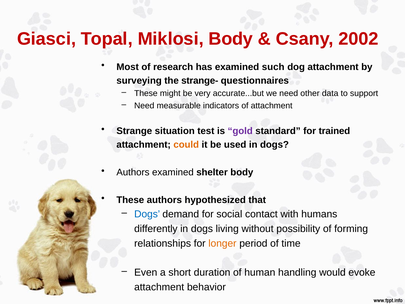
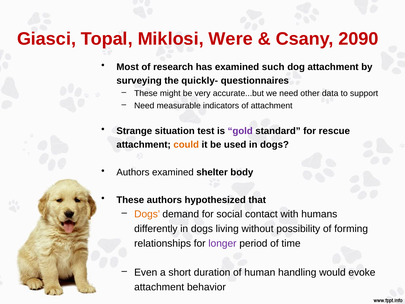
Miklosi Body: Body -> Were
2002: 2002 -> 2090
strange-: strange- -> quickly-
trained: trained -> rescue
Dogs at (147, 214) colour: blue -> orange
longer colour: orange -> purple
